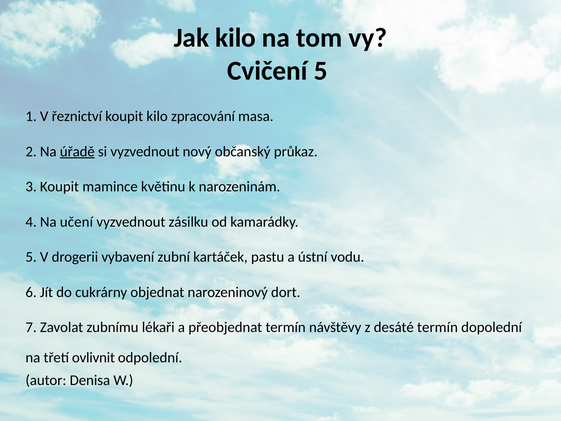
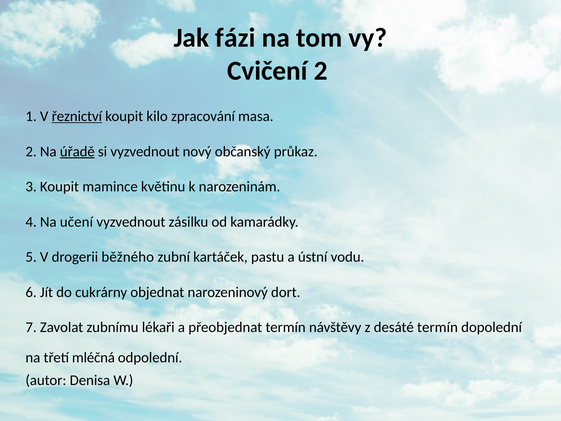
Jak kilo: kilo -> fázi
Cvičení 5: 5 -> 2
řeznictví underline: none -> present
vybavení: vybavení -> běžného
ovlivnit: ovlivnit -> mléčná
